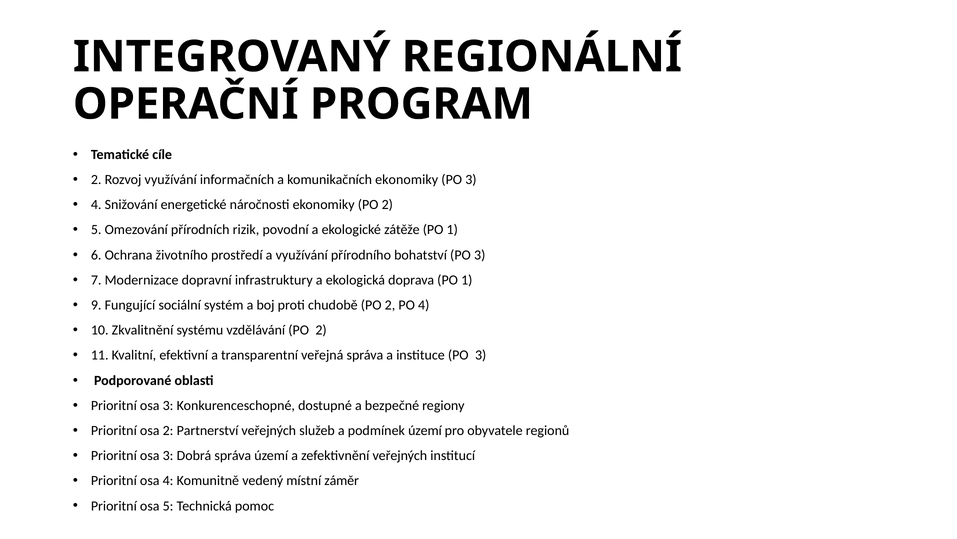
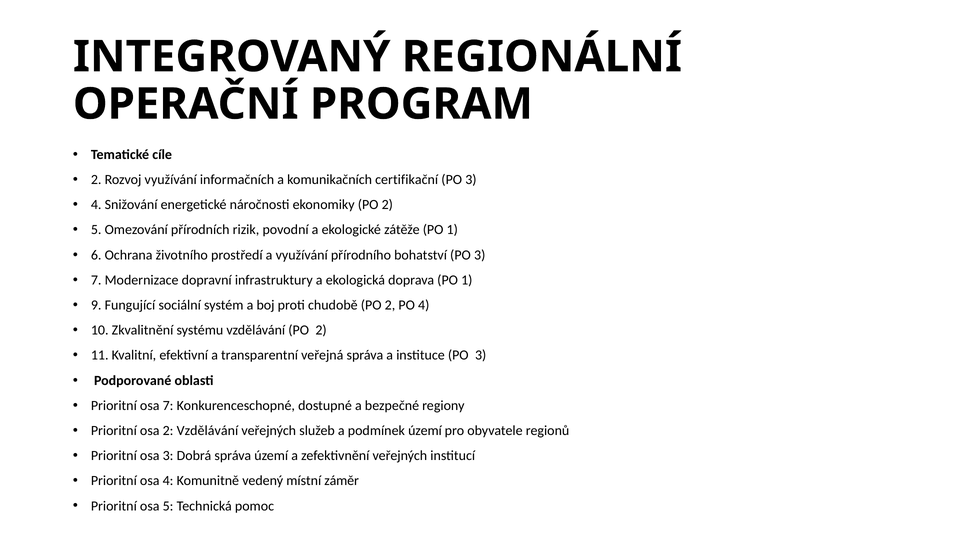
komunikačních ekonomiky: ekonomiky -> certifikační
3 at (168, 405): 3 -> 7
2 Partnerství: Partnerství -> Vzdělávání
